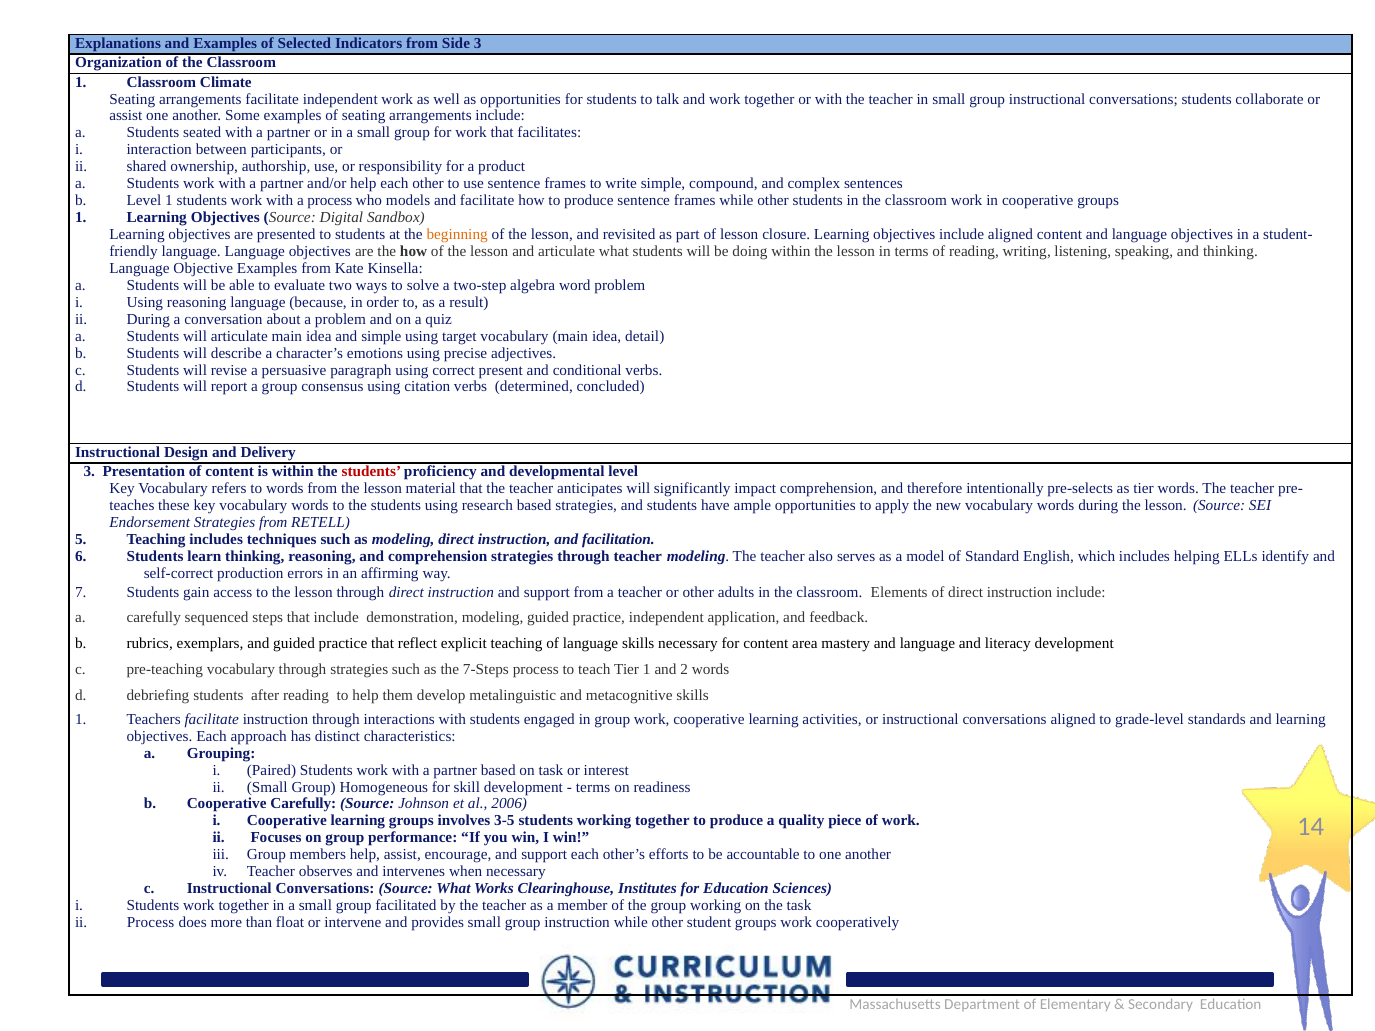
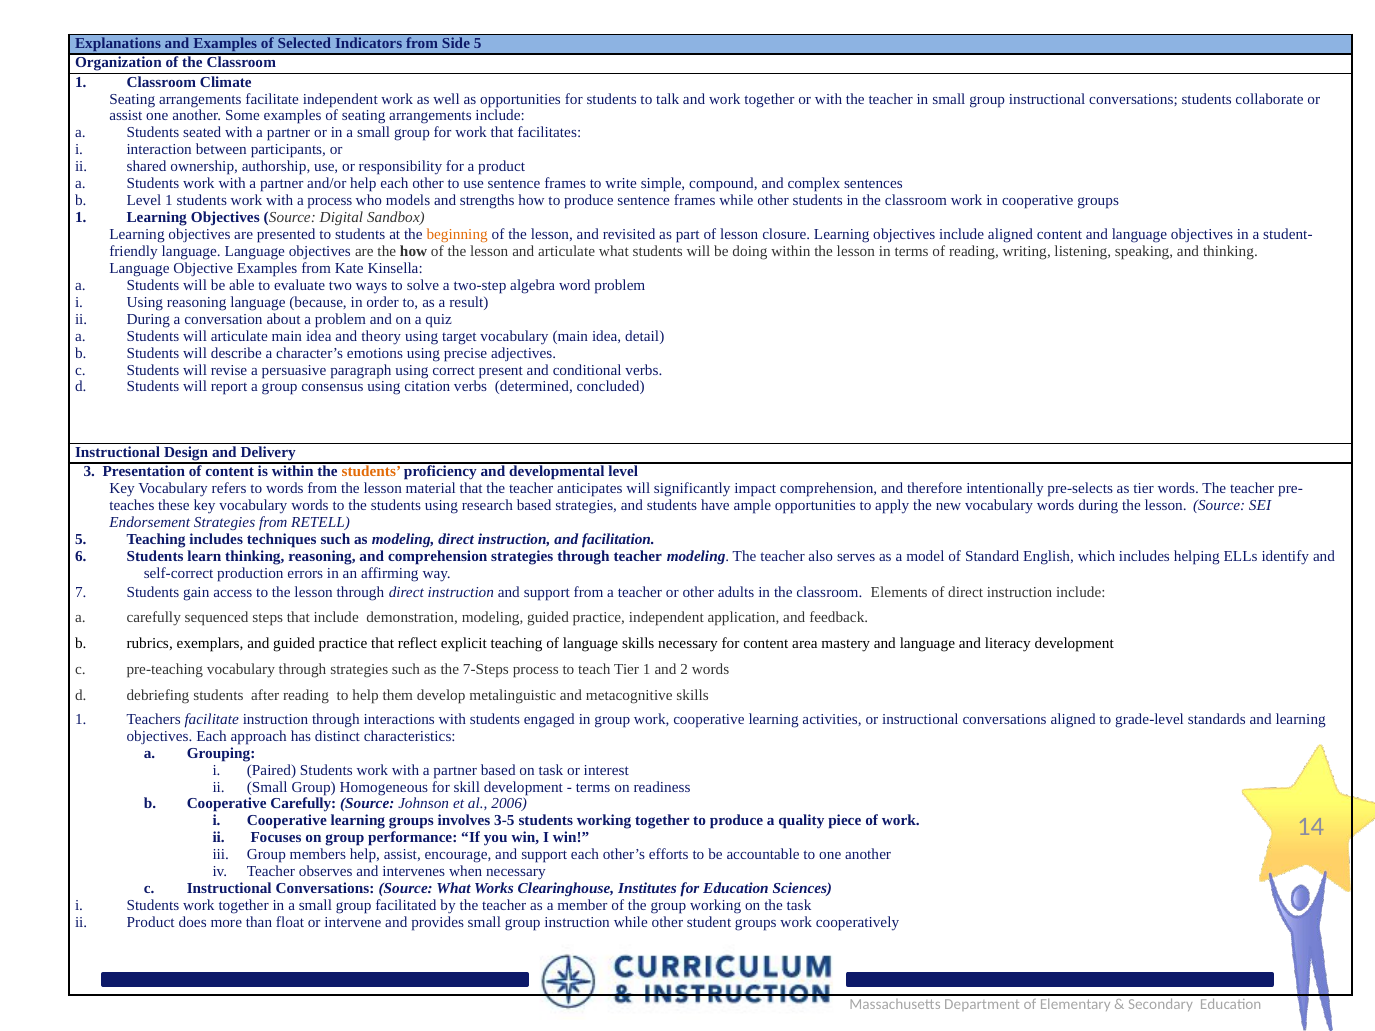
Side 3: 3 -> 5
and facilitate: facilitate -> strengths
and simple: simple -> theory
students at (371, 472) colour: red -> orange
Process at (151, 923): Process -> Product
